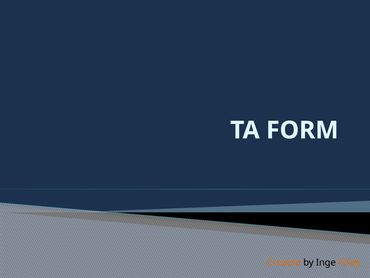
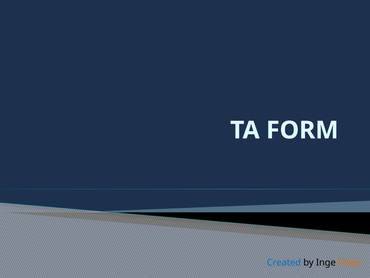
Created colour: orange -> blue
